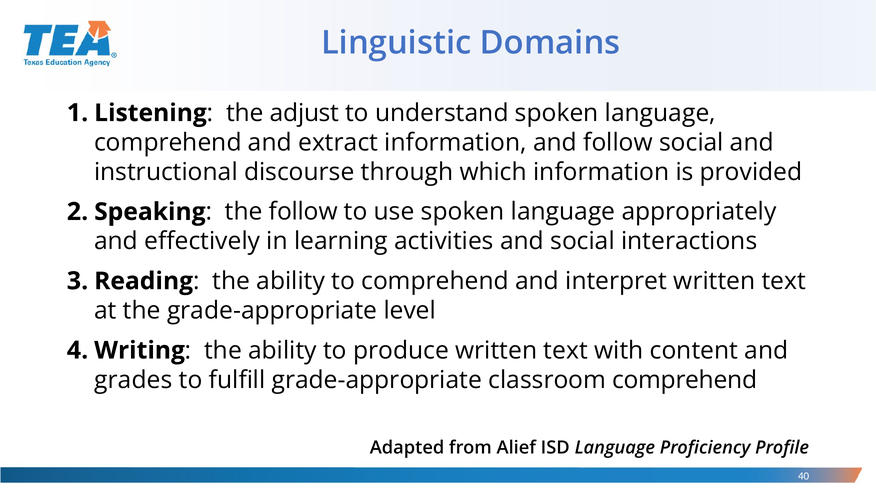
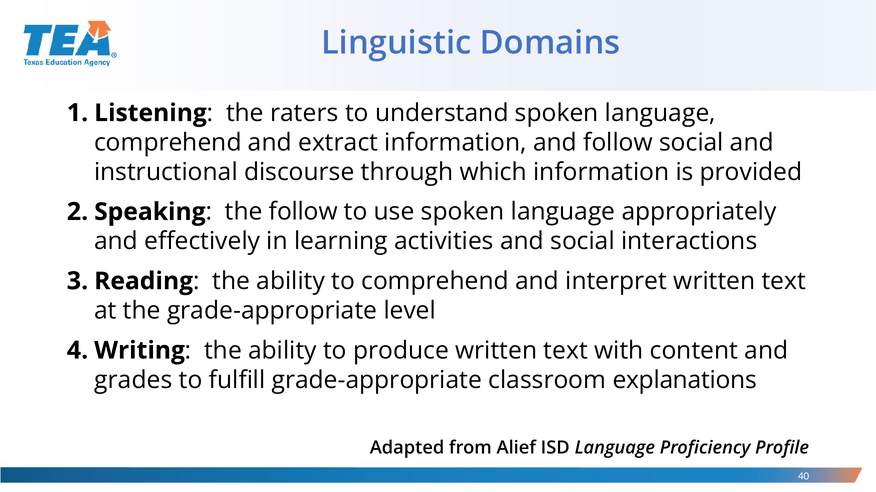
adjust: adjust -> raters
classroom comprehend: comprehend -> explanations
